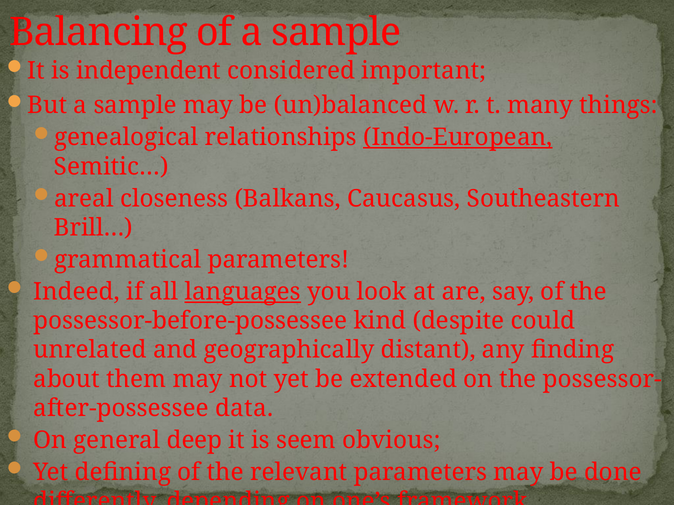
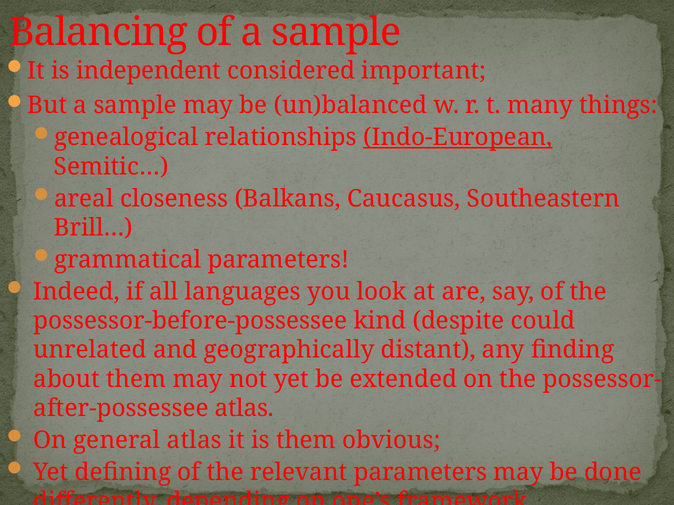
languages underline: present -> none
data at (244, 409): data -> atlas
general deep: deep -> atlas
is seem: seem -> them
